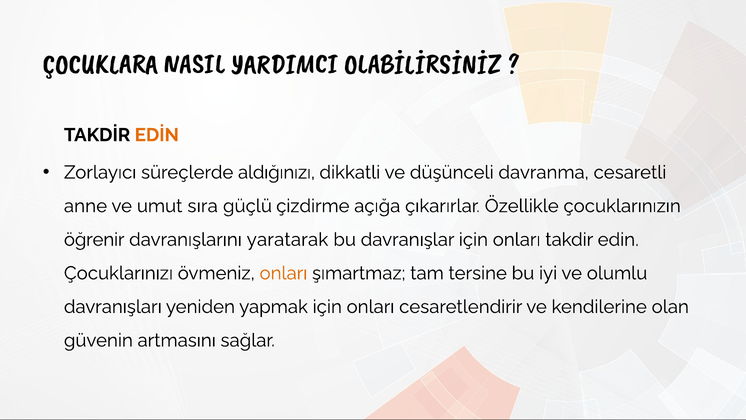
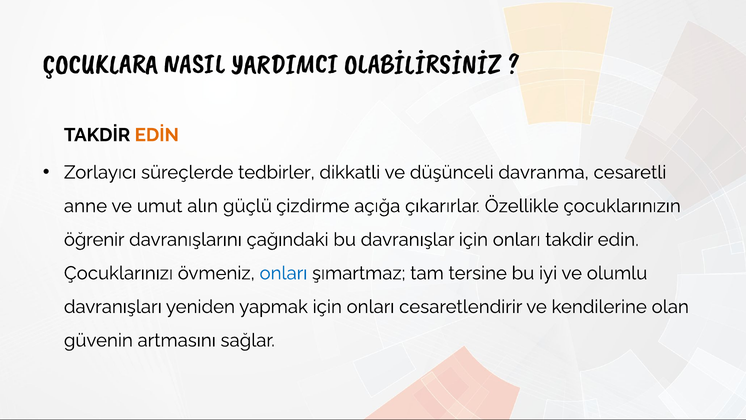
aldığınızı: aldığınızı -> tedbirler
sıra: sıra -> alın
yaratarak: yaratarak -> çağındaki
onları at (283, 273) colour: orange -> blue
